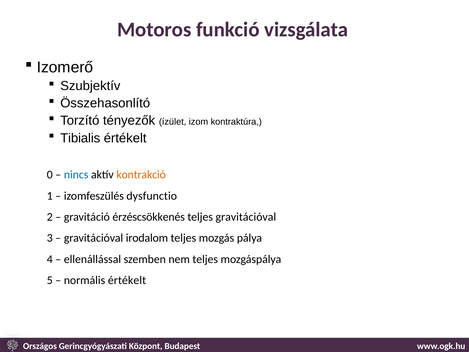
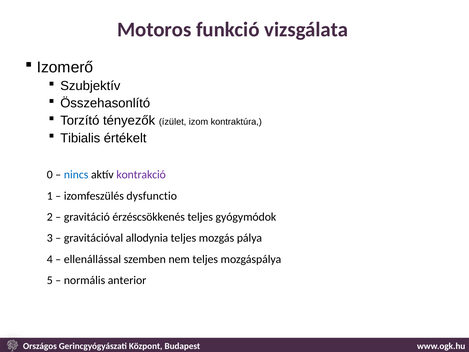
kontrakció colour: orange -> purple
teljes gravitációval: gravitációval -> gyógymódok
irodalom: irodalom -> allodynia
normális értékelt: értékelt -> anterior
